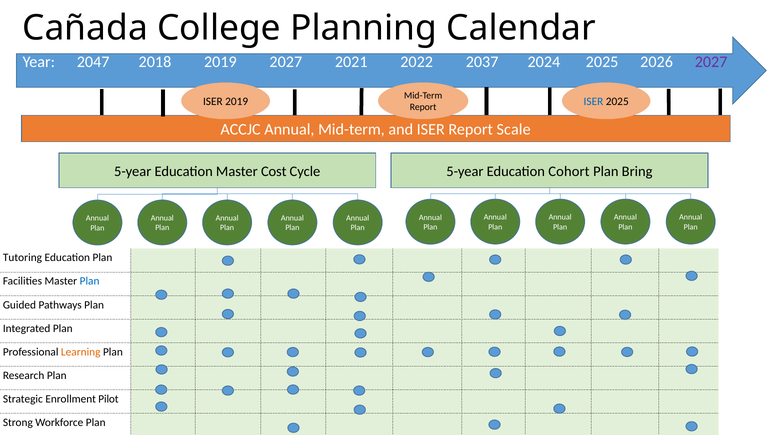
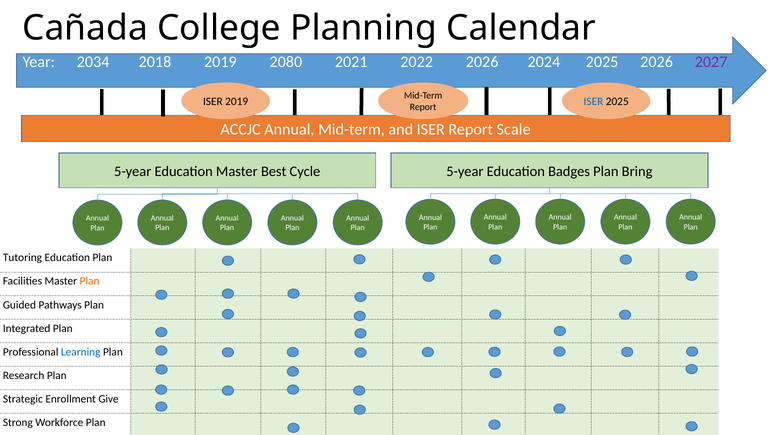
2047: 2047 -> 2034
2019 2027: 2027 -> 2080
2022 2037: 2037 -> 2026
Cost: Cost -> Best
Cohort: Cohort -> Badges
Plan at (90, 281) colour: blue -> orange
Learning colour: orange -> blue
Pilot: Pilot -> Give
